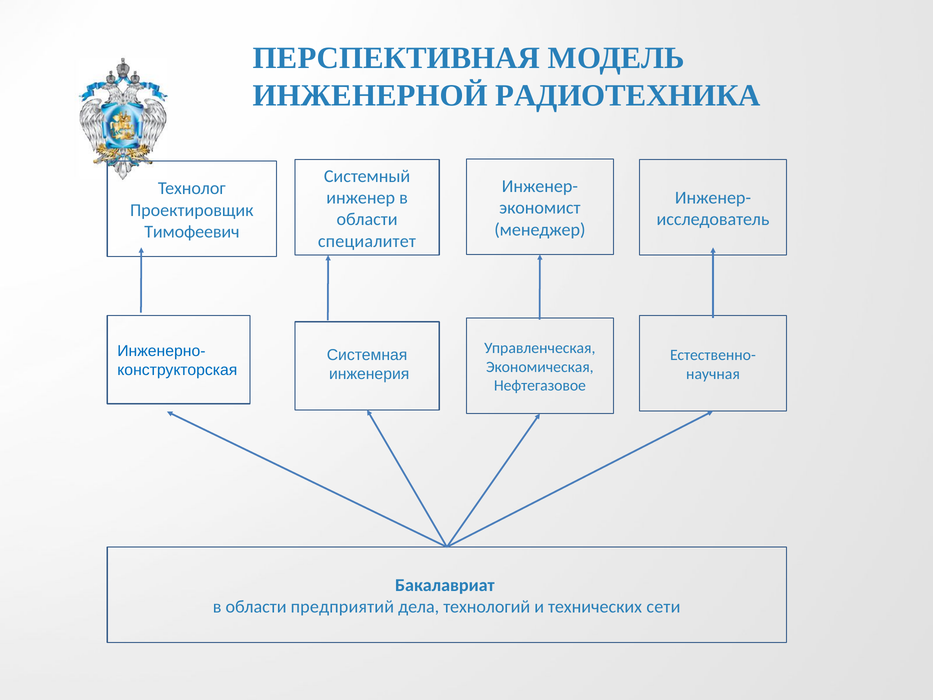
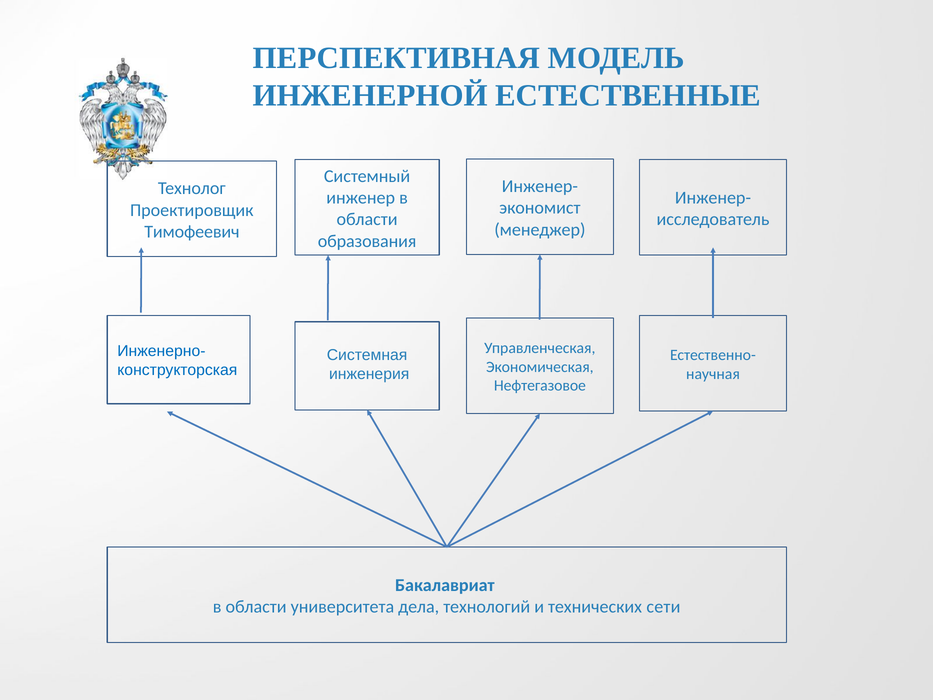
РАДИОТЕХНИКА: РАДИОТЕХНИКА -> ЕСТЕСТВЕННЫЕ
специалитет: специалитет -> образования
предприятий: предприятий -> университета
